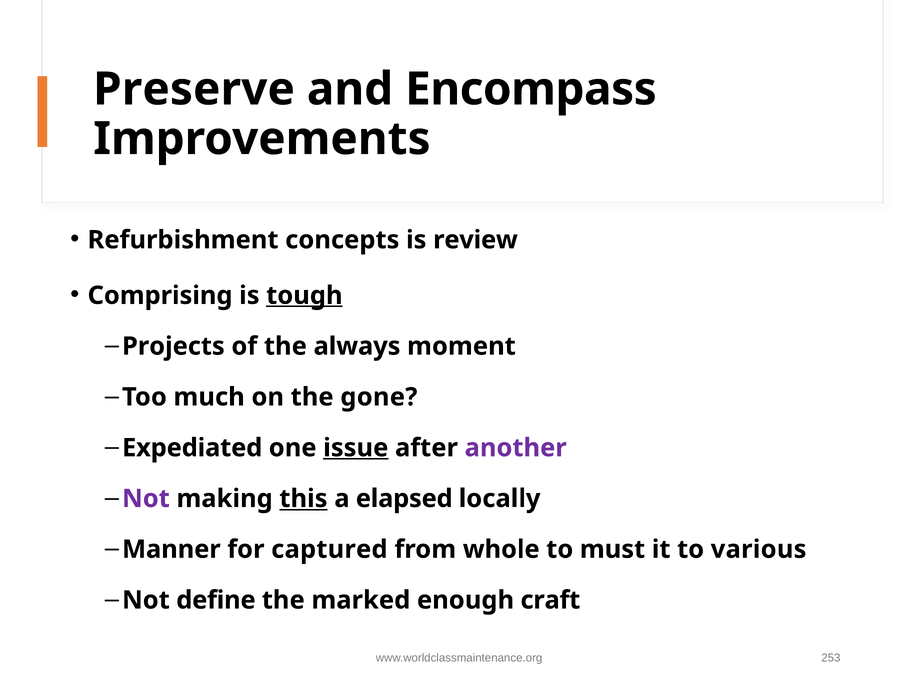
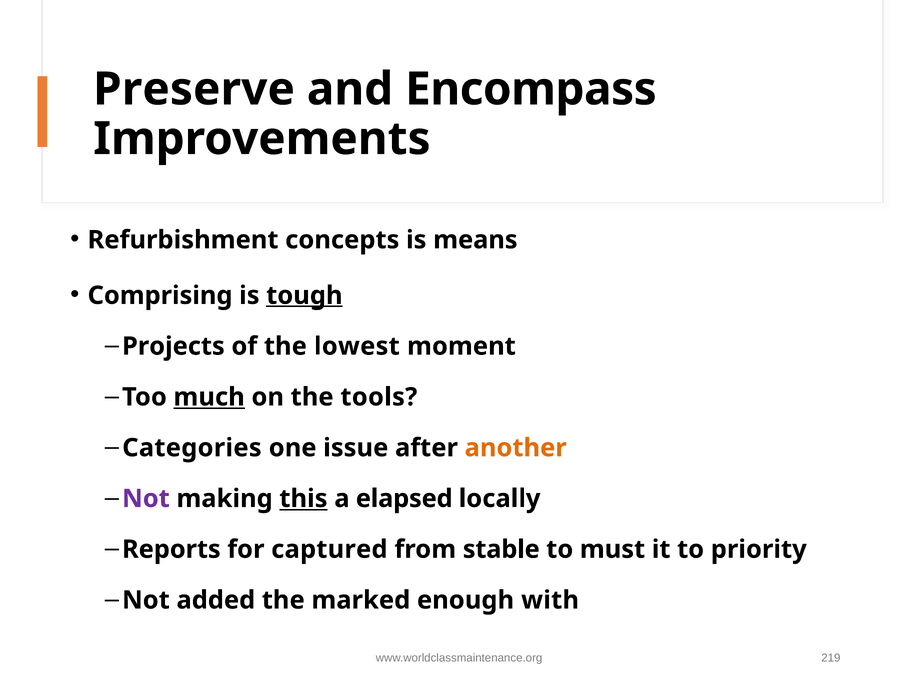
review: review -> means
always: always -> lowest
much underline: none -> present
gone: gone -> tools
Expediated: Expediated -> Categories
issue underline: present -> none
another colour: purple -> orange
Manner: Manner -> Reports
whole: whole -> stable
various: various -> priority
define: define -> added
craft: craft -> with
253: 253 -> 219
